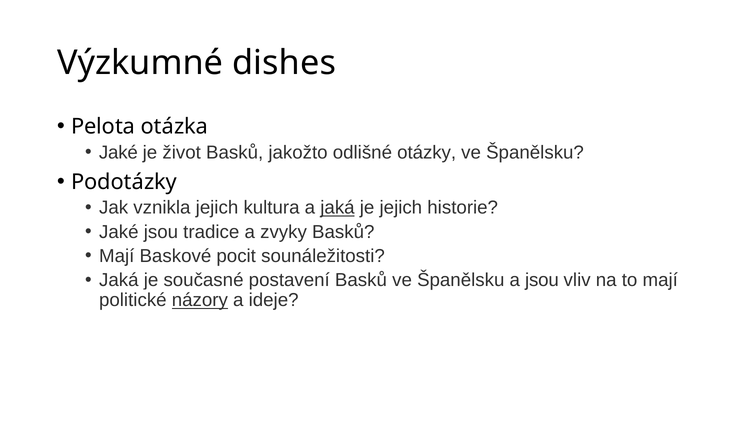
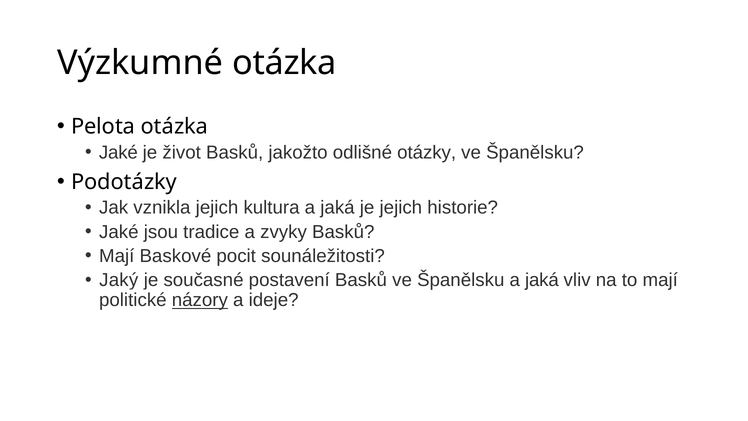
Výzkumné dishes: dishes -> otázka
jaká at (337, 208) underline: present -> none
Jaká at (119, 280): Jaká -> Jaký
Španělsku a jsou: jsou -> jaká
